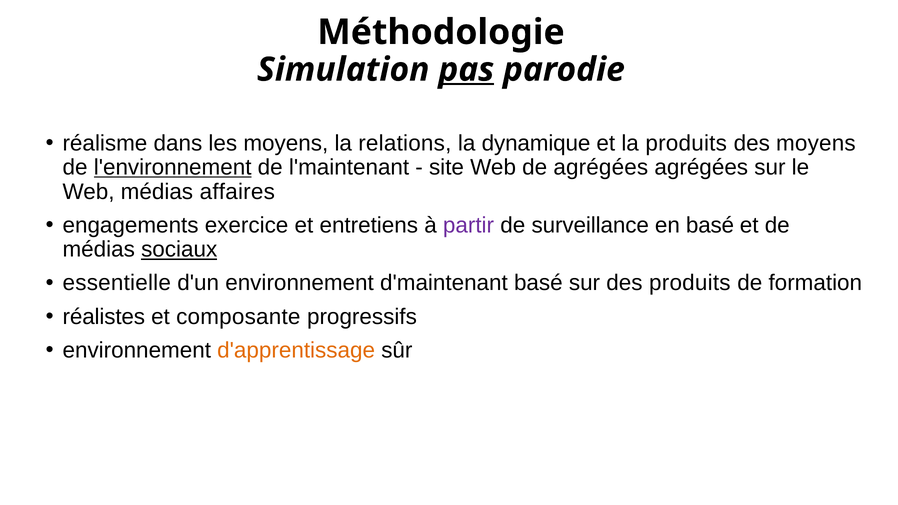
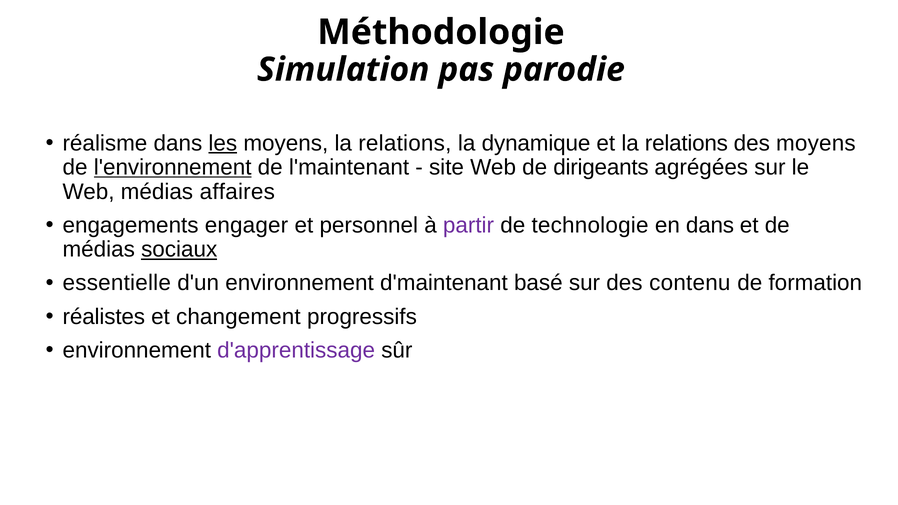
pas underline: present -> none
les underline: none -> present
et la produits: produits -> relations
de agrégées: agrégées -> dirigeants
exercice: exercice -> engager
entretiens: entretiens -> personnel
surveillance: surveillance -> technologie
en basé: basé -> dans
des produits: produits -> contenu
composante: composante -> changement
d'apprentissage colour: orange -> purple
